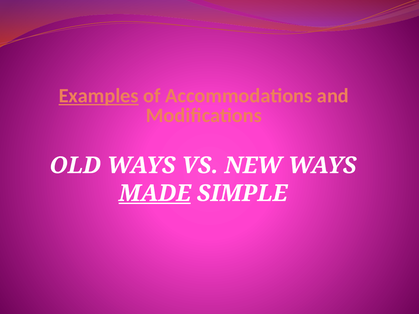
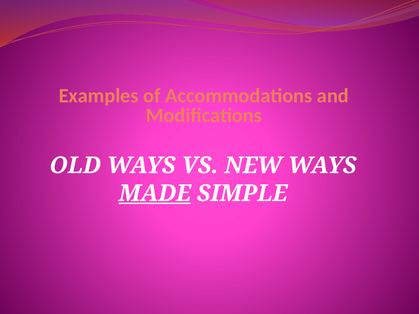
Examples underline: present -> none
